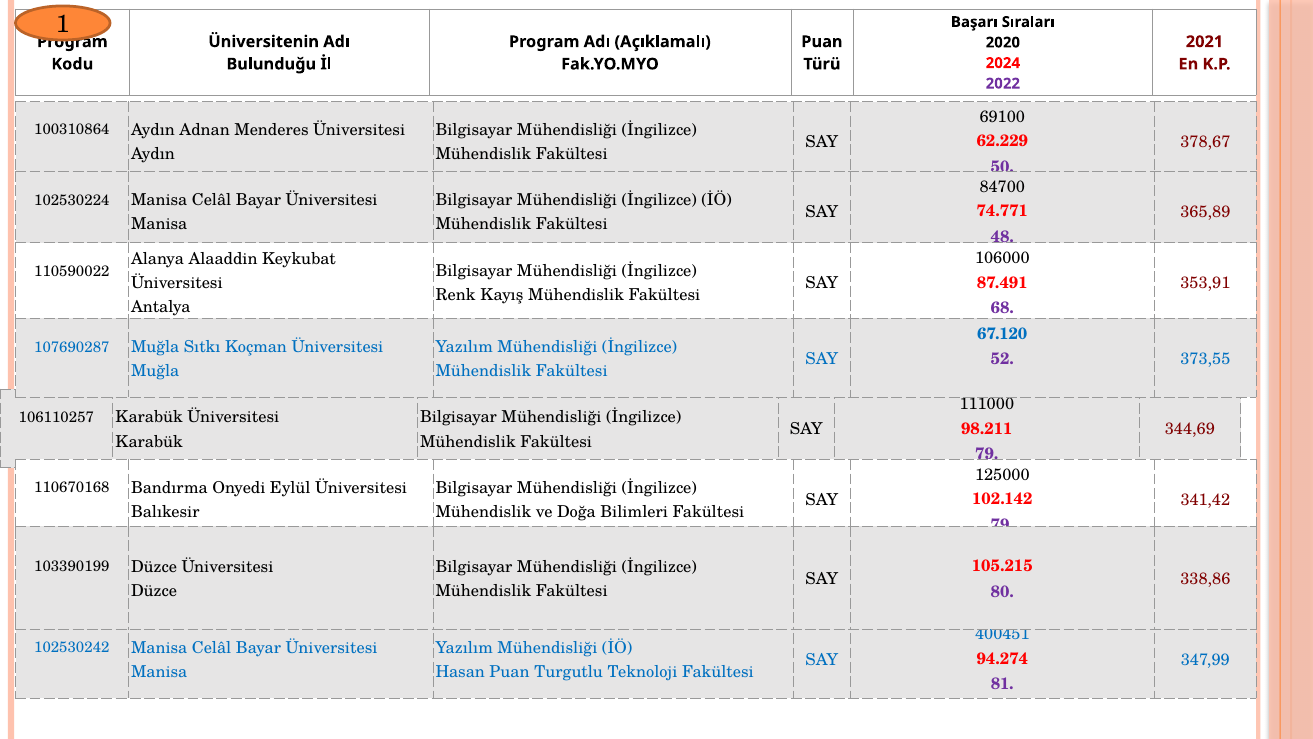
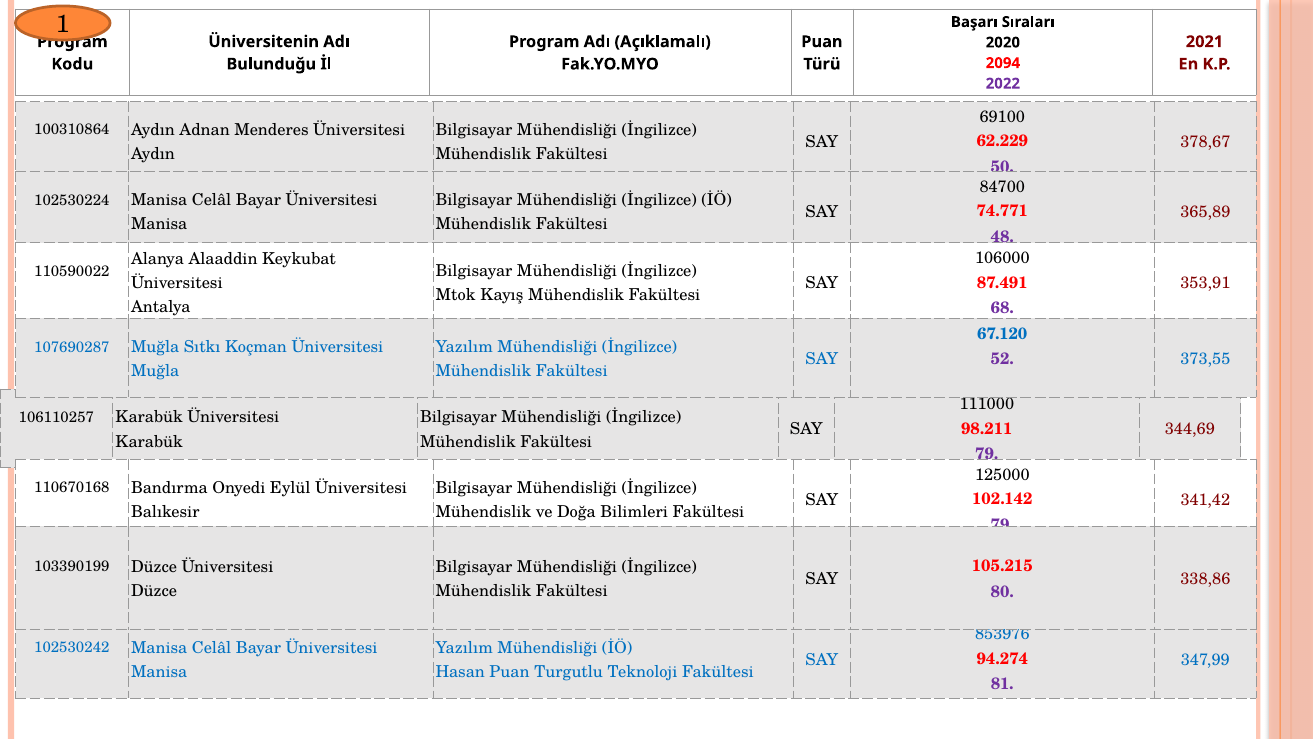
2024: 2024 -> 2094
Renk: Renk -> Mtok
400451: 400451 -> 853976
